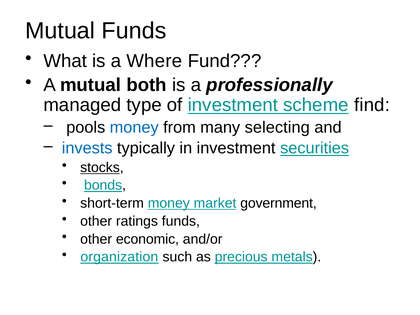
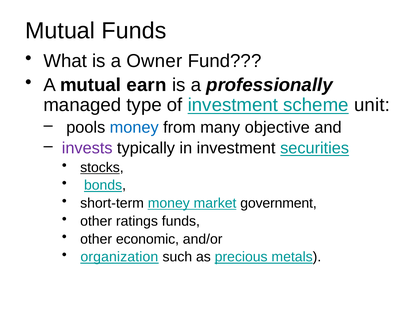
Where: Where -> Owner
both: both -> earn
find: find -> unit
selecting: selecting -> objective
invests colour: blue -> purple
